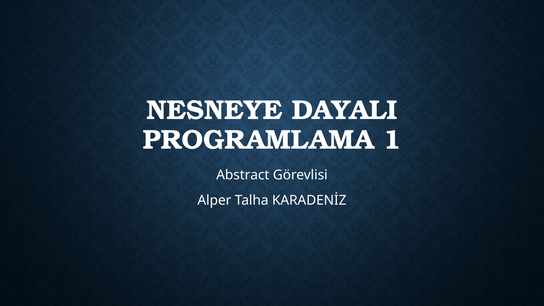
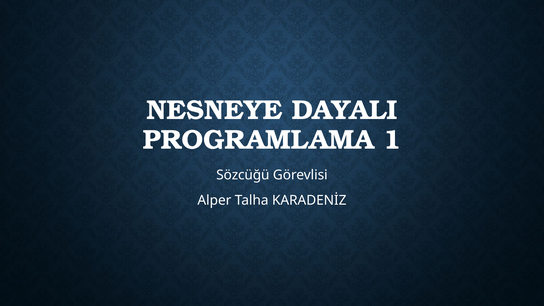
Abstract: Abstract -> Sözcüğü
